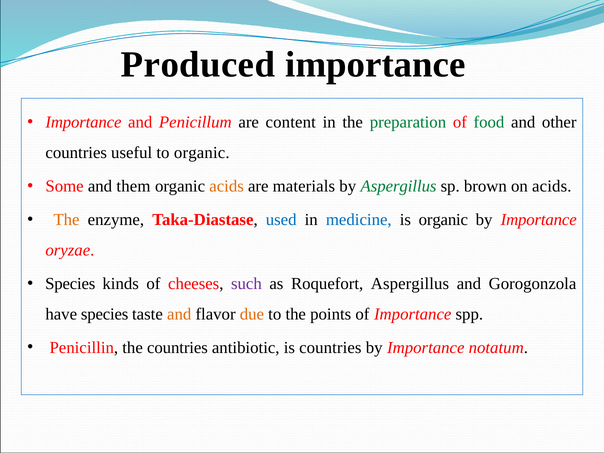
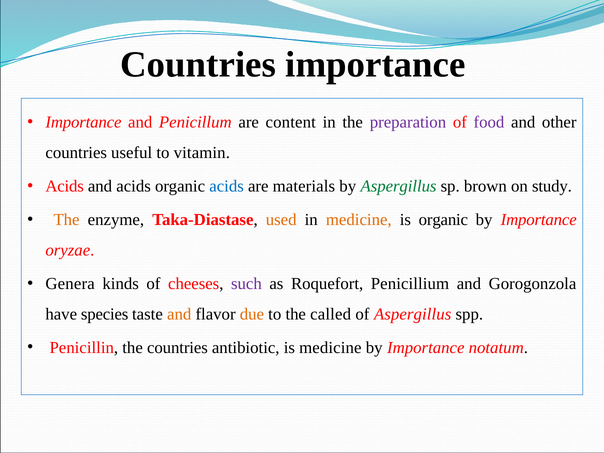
Produced at (198, 64): Produced -> Countries
preparation colour: green -> purple
food colour: green -> purple
to organic: organic -> vitamin
Some at (65, 186): Some -> Acids
and them: them -> acids
acids at (227, 186) colour: orange -> blue
on acids: acids -> study
used colour: blue -> orange
medicine at (359, 220) colour: blue -> orange
Species at (70, 284): Species -> Genera
Roquefort Aspergillus: Aspergillus -> Penicillium
points: points -> called
of Importance: Importance -> Aspergillus
is countries: countries -> medicine
